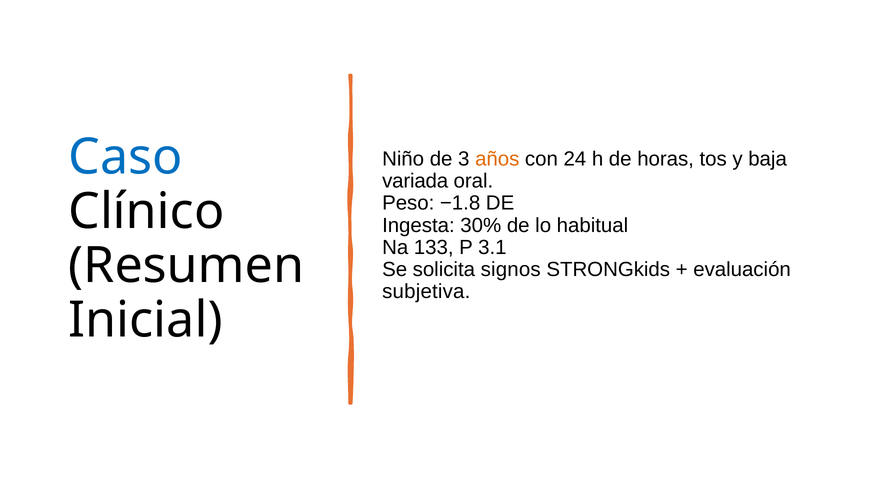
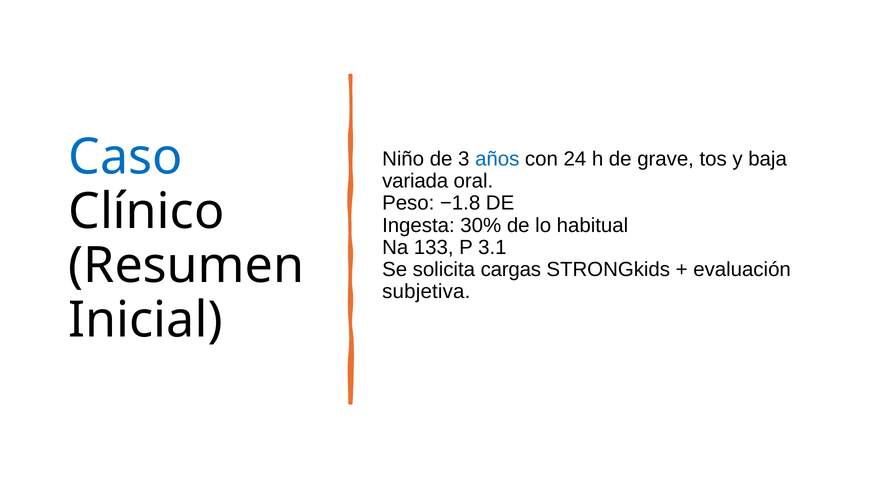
años colour: orange -> blue
horas: horas -> grave
signos: signos -> cargas
